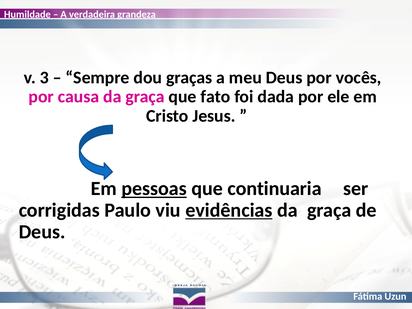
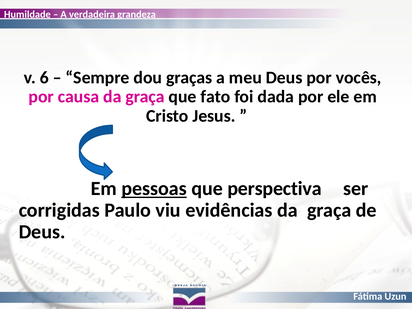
3: 3 -> 6
continuaria: continuaria -> perspectiva
evidências underline: present -> none
